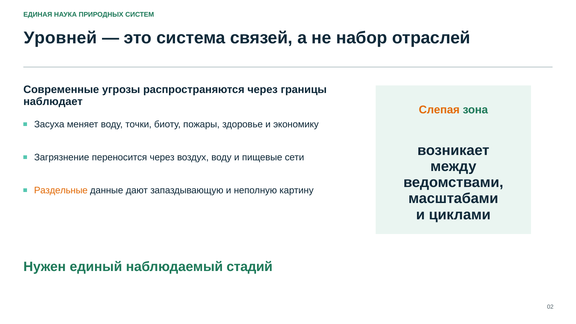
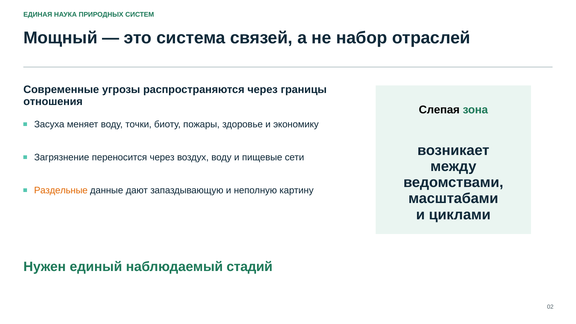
Уровней: Уровней -> Мощный
наблюдает: наблюдает -> отношения
Слепая colour: orange -> black
